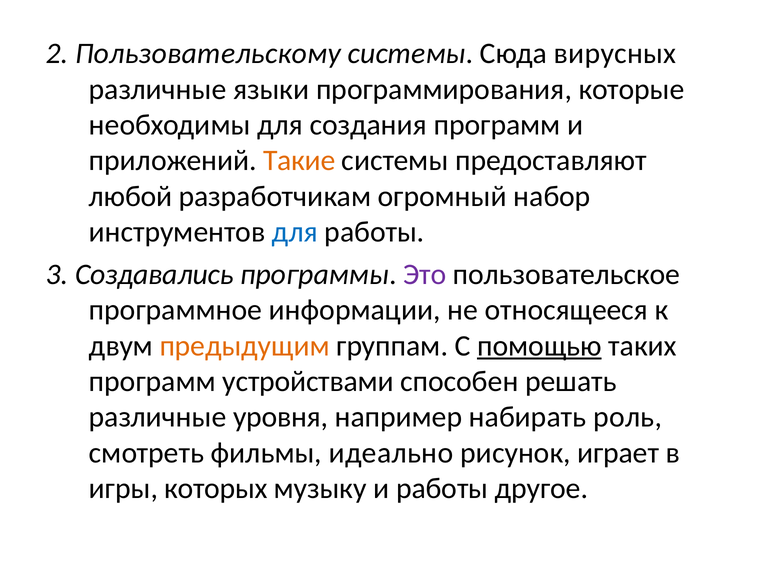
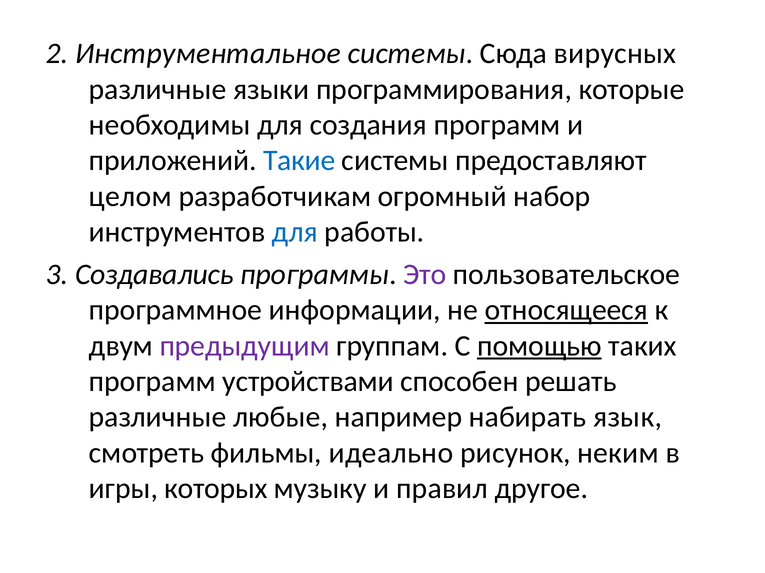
Пользовательскому: Пользовательскому -> Инструментальное
Такие colour: orange -> blue
любой: любой -> целом
относящееся underline: none -> present
предыдущим colour: orange -> purple
уровня: уровня -> любые
роль: роль -> язык
играет: играет -> неким
и работы: работы -> правил
